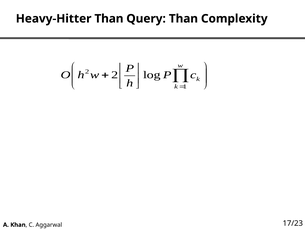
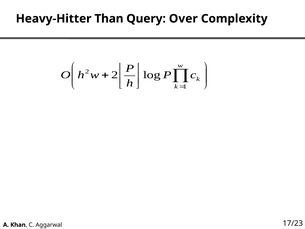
Query Than: Than -> Over
